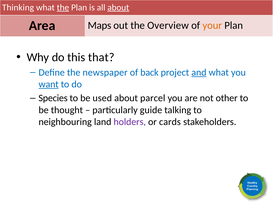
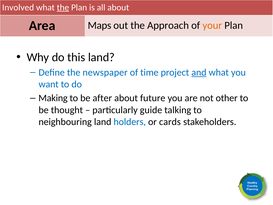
Thinking: Thinking -> Involved
about at (118, 7) underline: present -> none
Overview: Overview -> Approach
this that: that -> land
back: back -> time
want underline: present -> none
Species: Species -> Making
used: used -> after
parcel: parcel -> future
holders colour: purple -> blue
